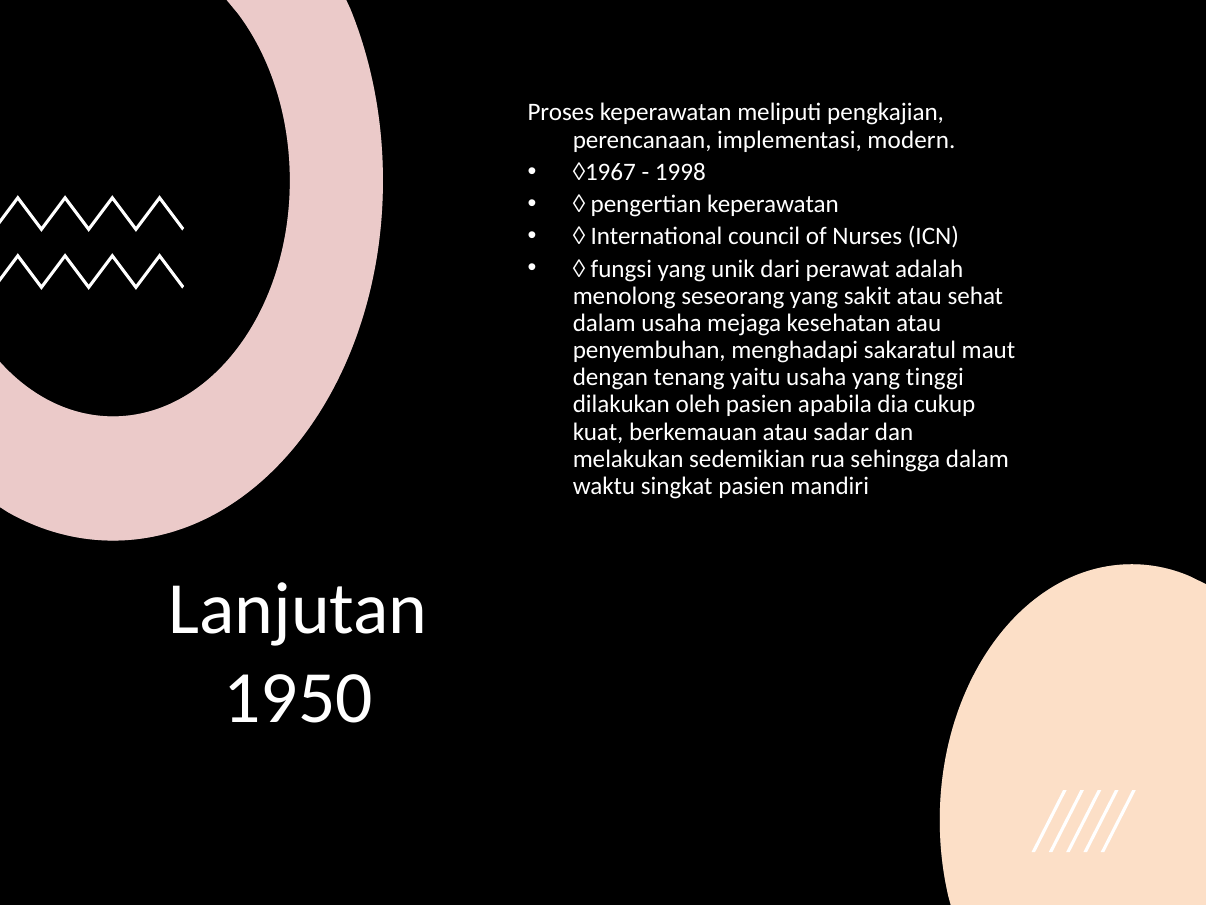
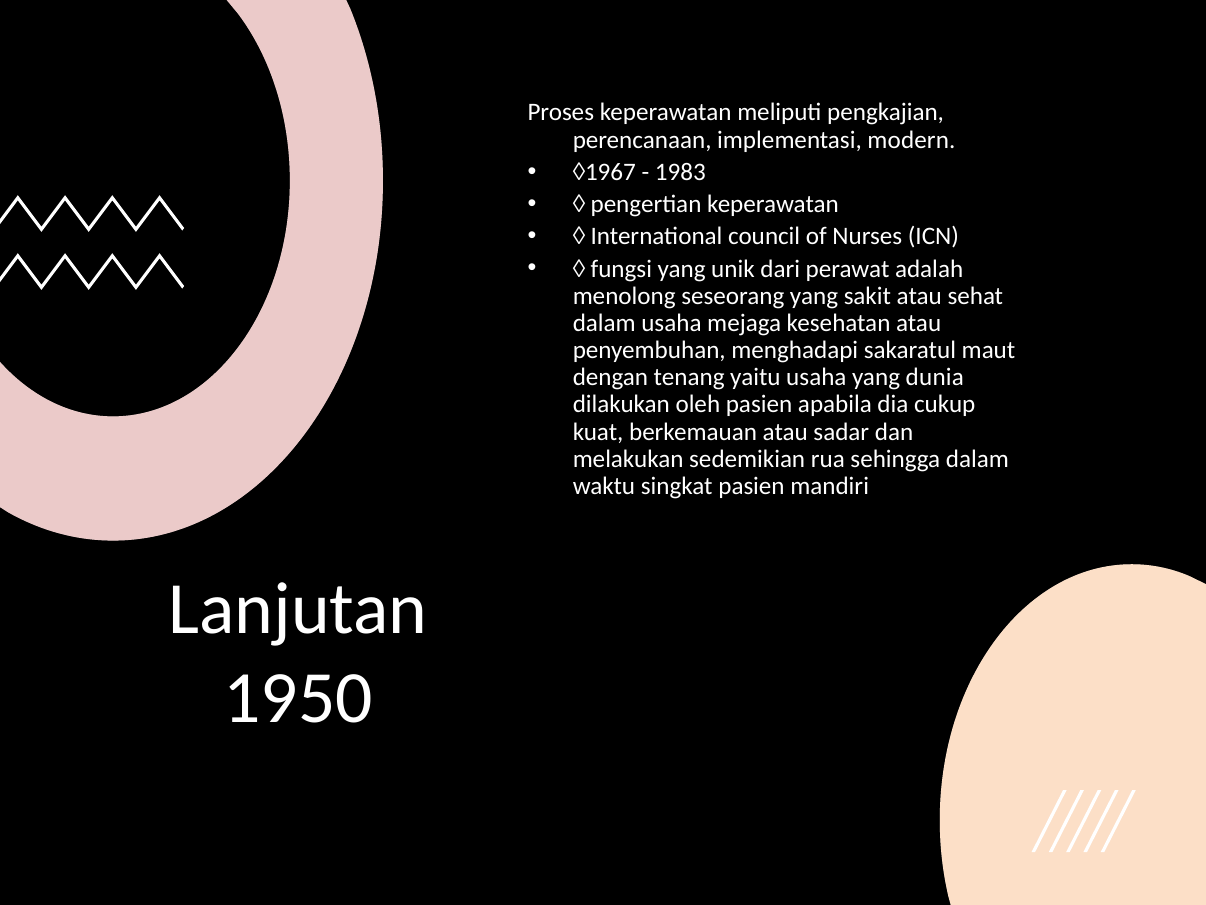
1998: 1998 -> 1983
tinggi: tinggi -> dunia
